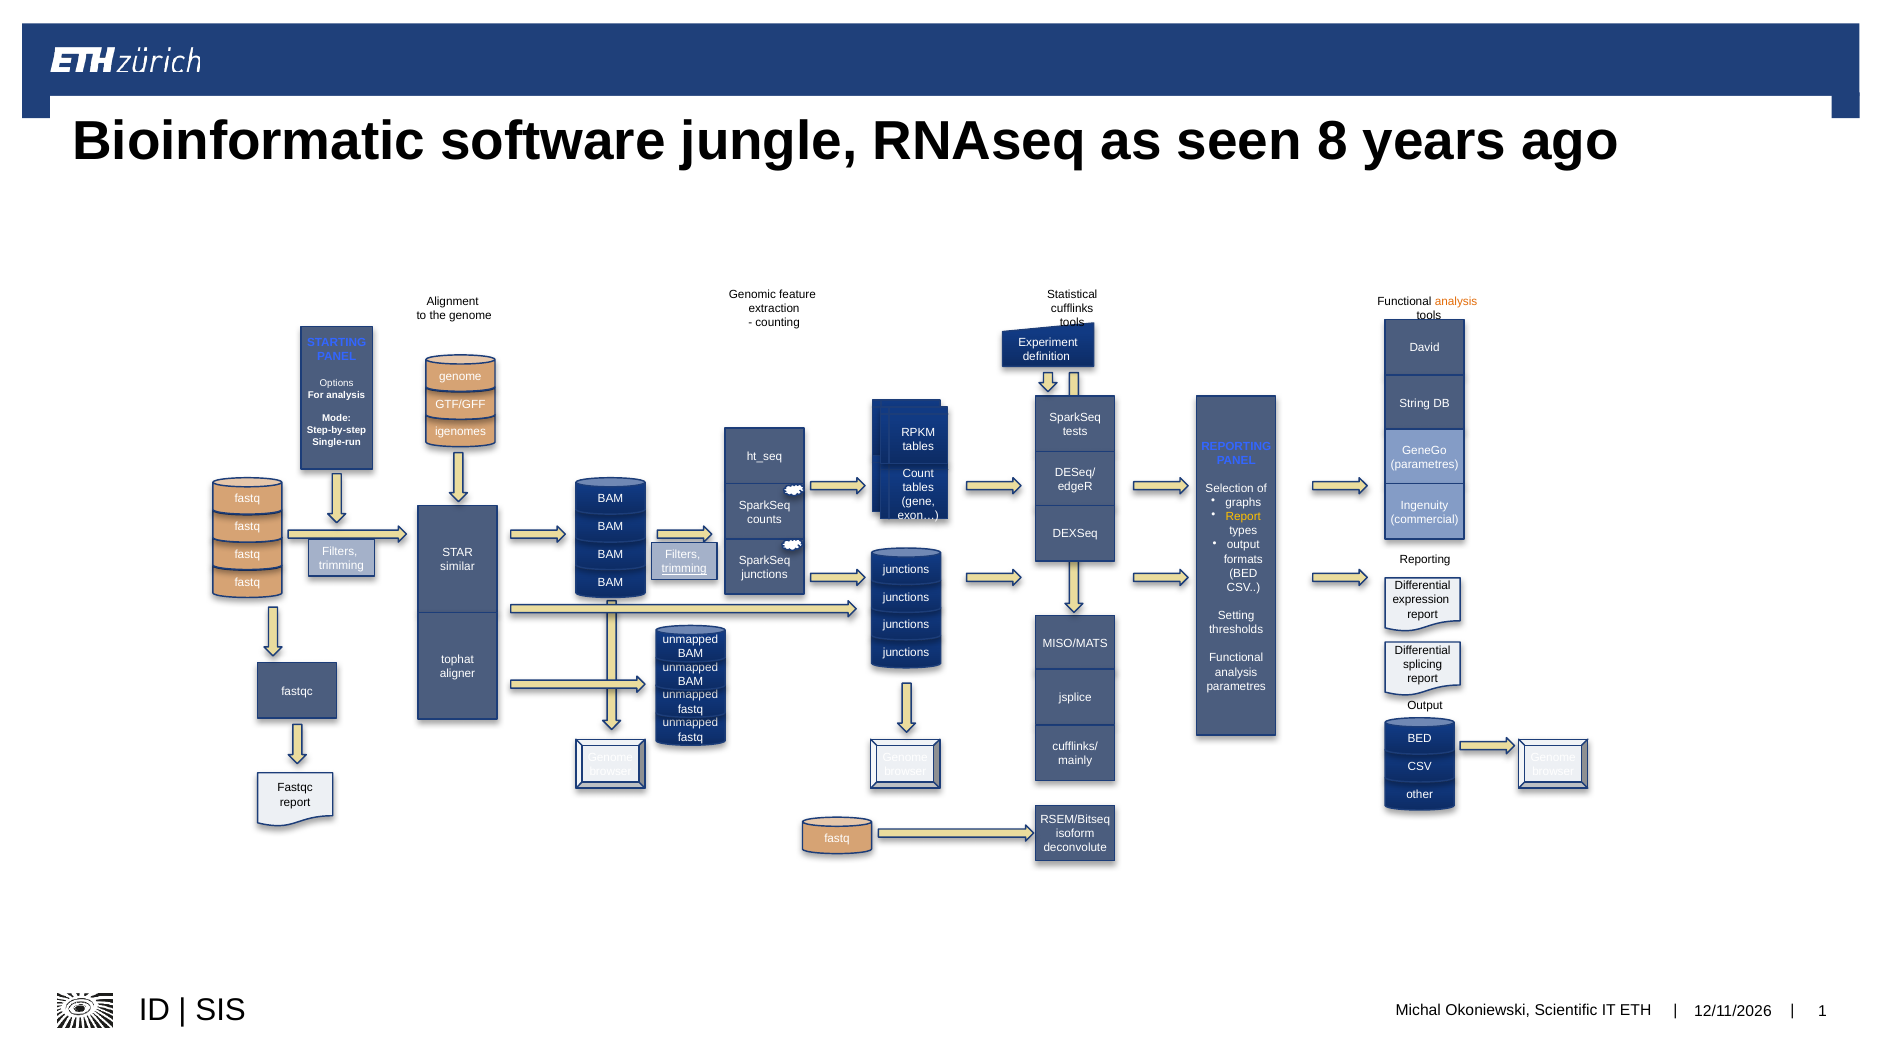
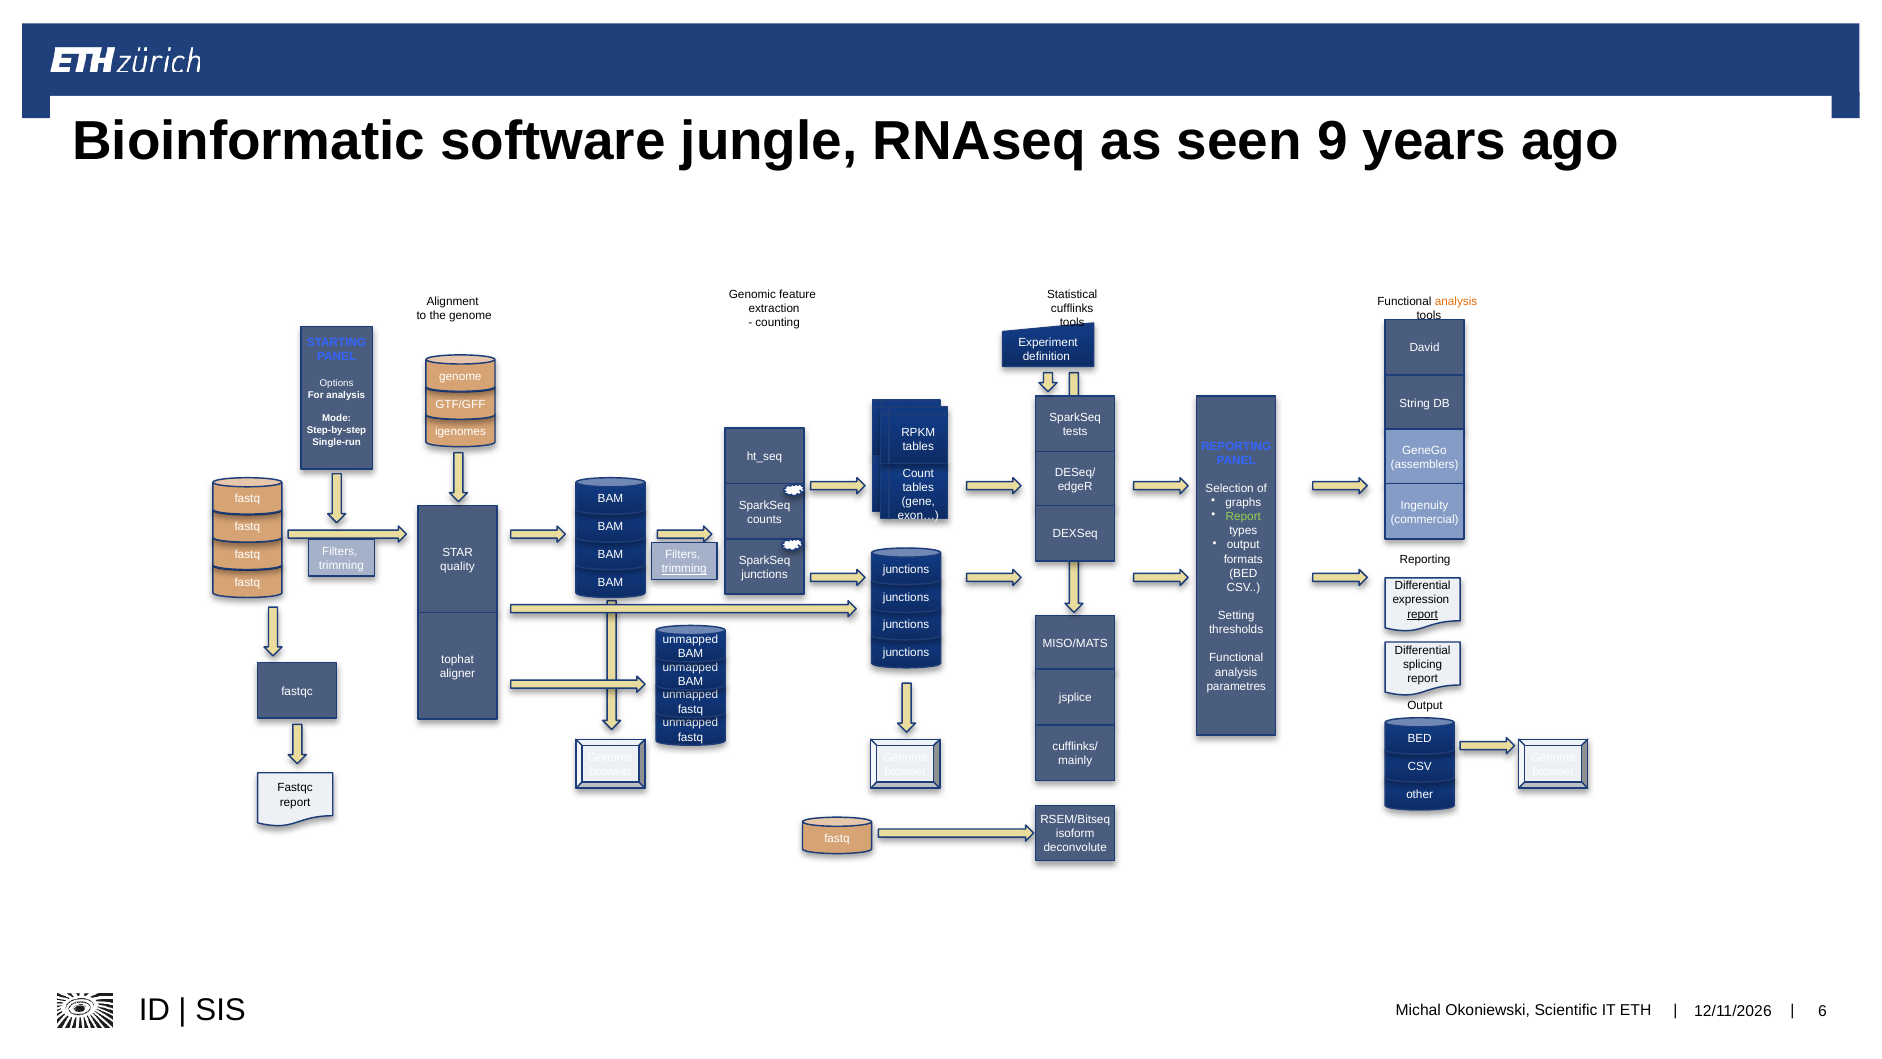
8: 8 -> 9
parametres at (1425, 465): parametres -> assemblers
Report at (1243, 517) colour: yellow -> light green
similar: similar -> quality
report at (1423, 614) underline: none -> present
1: 1 -> 6
